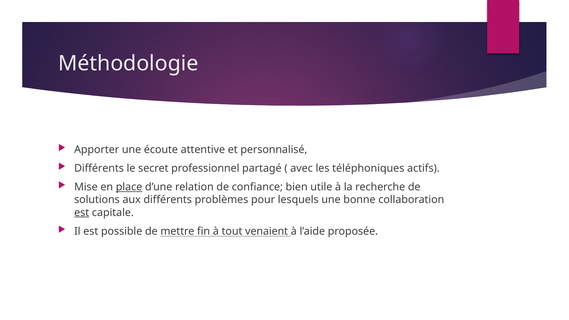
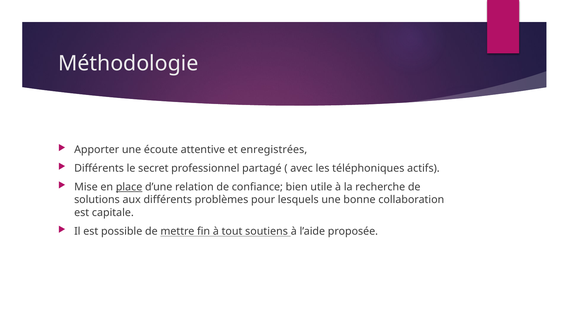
personnalisé: personnalisé -> enregistrées
est at (82, 213) underline: present -> none
venaient: venaient -> soutiens
